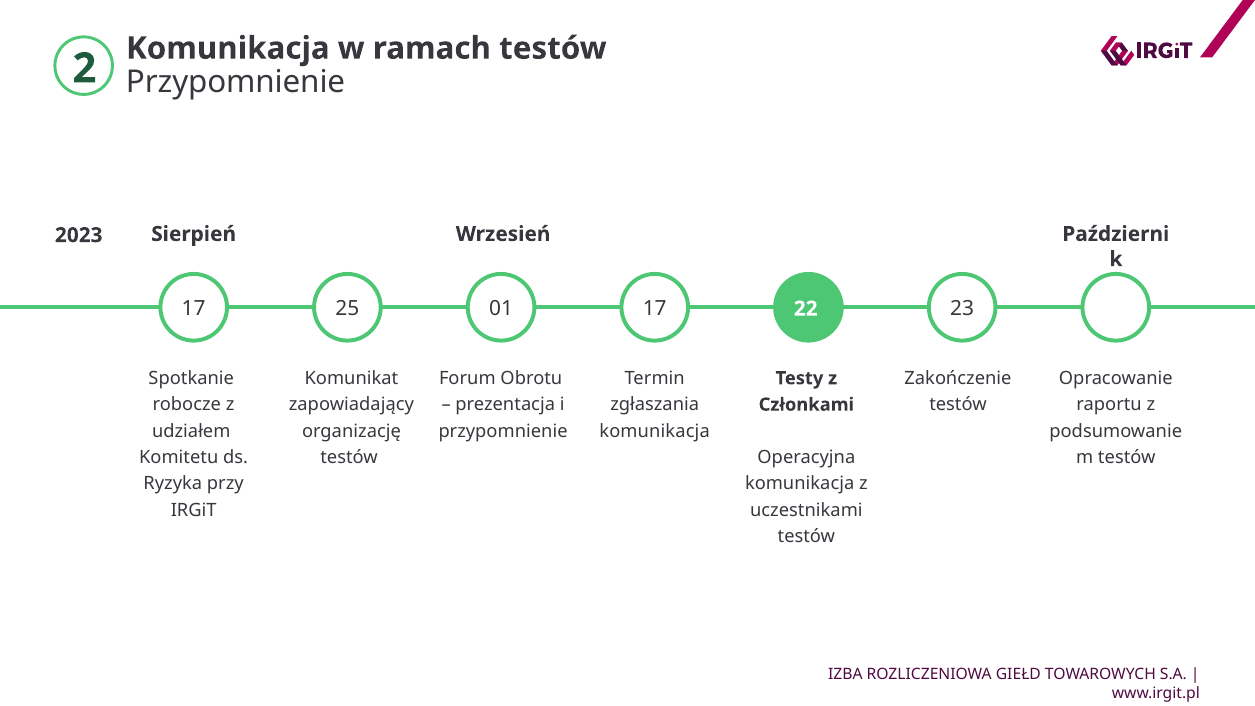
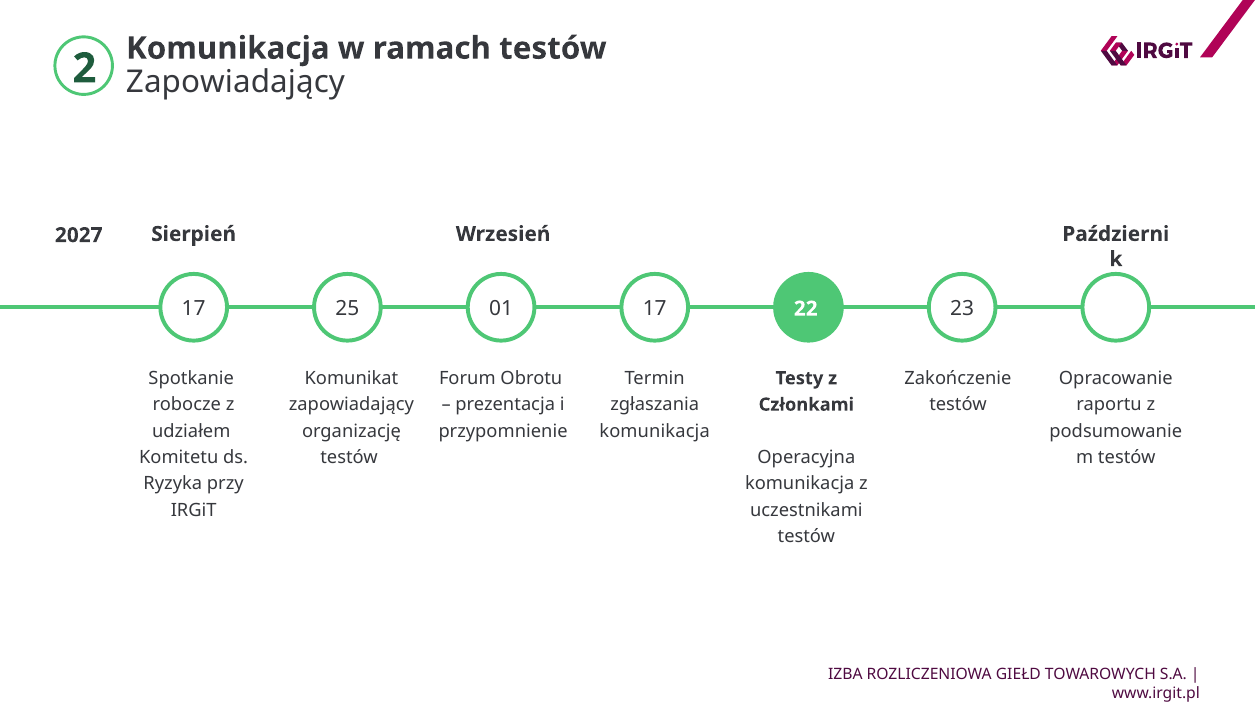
Przypomnienie at (236, 82): Przypomnienie -> Zapowiadający
2023: 2023 -> 2027
